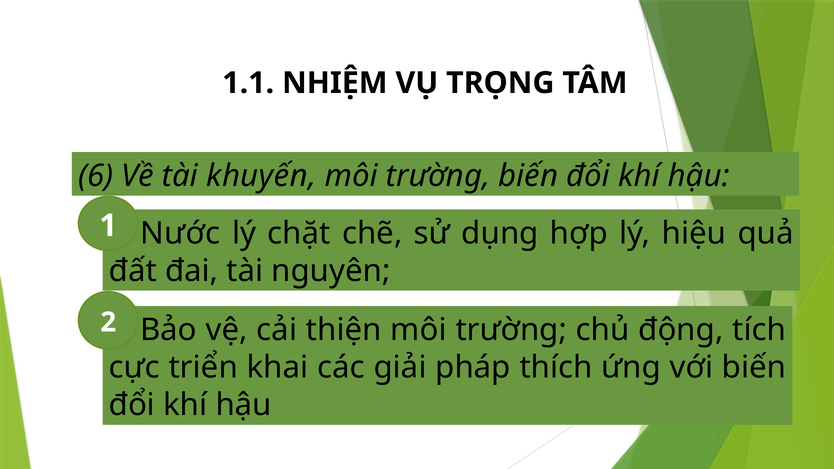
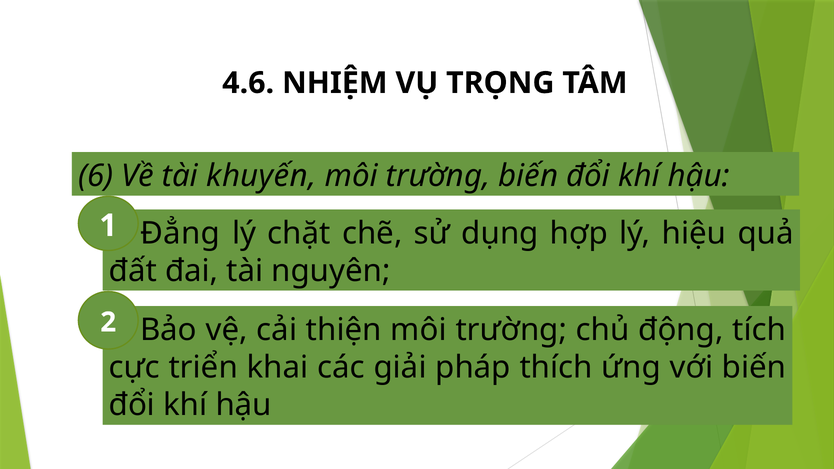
1.1: 1.1 -> 4.6
Nước: Nước -> Đẳng
